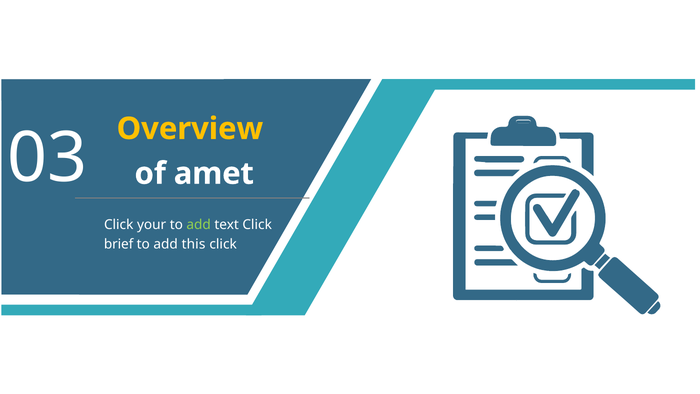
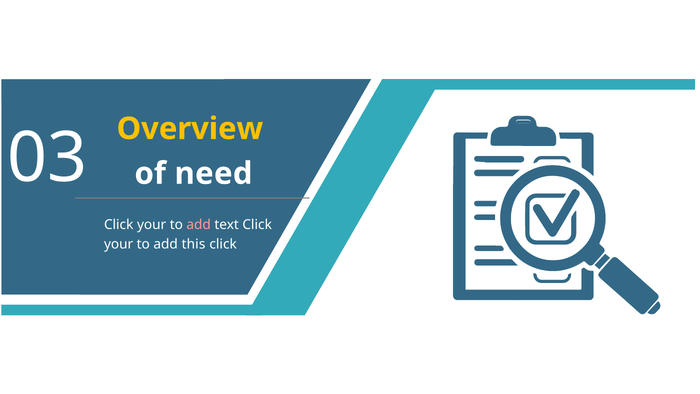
amet: amet -> need
add at (199, 225) colour: light green -> pink
brief at (119, 244): brief -> your
